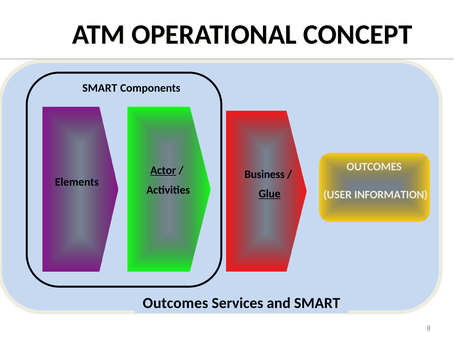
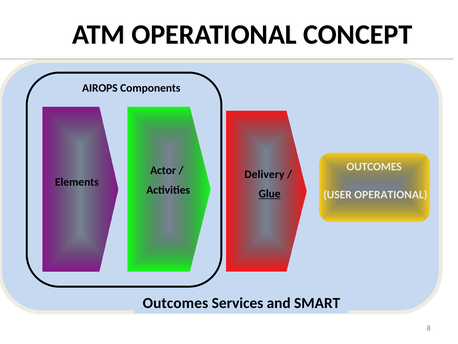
SMART at (100, 88): SMART -> AIROPS
Actor underline: present -> none
Business: Business -> Delivery
USER INFORMATION: INFORMATION -> OPERATIONAL
